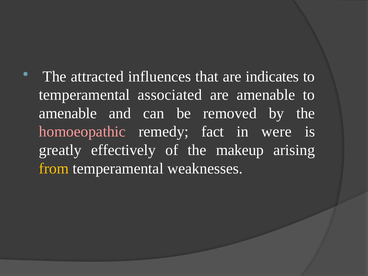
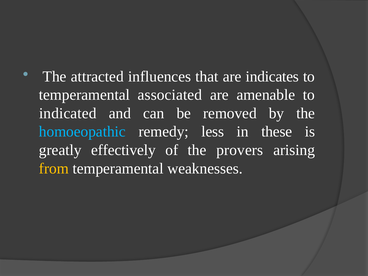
amenable at (68, 113): amenable -> indicated
homoeopathic colour: pink -> light blue
fact: fact -> less
were: were -> these
makeup: makeup -> provers
